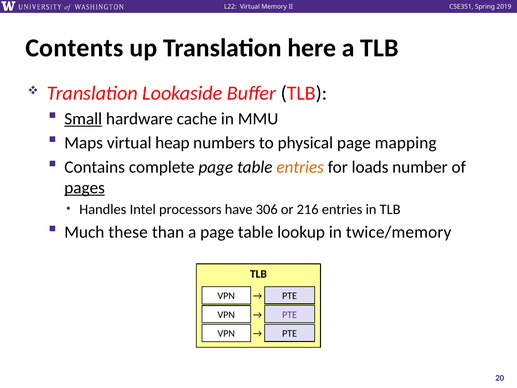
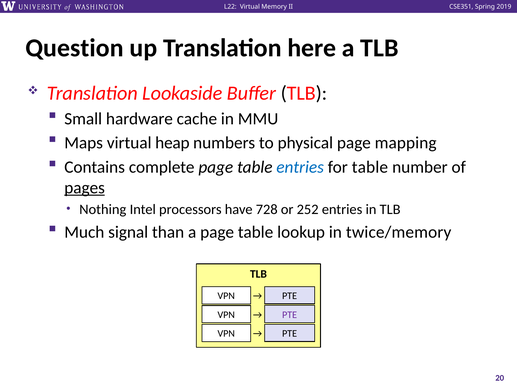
Contents: Contents -> Question
Small underline: present -> none
entries at (300, 167) colour: orange -> blue
for loads: loads -> table
Handles: Handles -> Nothing
306: 306 -> 728
216: 216 -> 252
these: these -> signal
